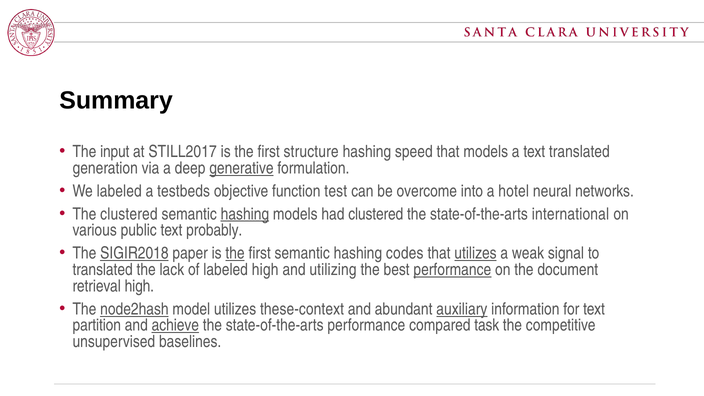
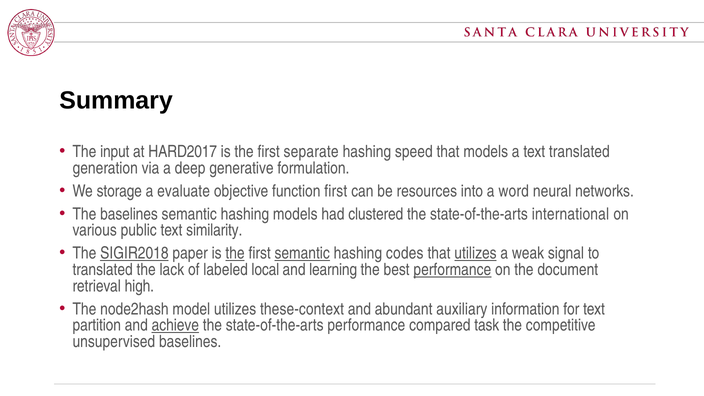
STILL2017: STILL2017 -> HARD2017
structure: structure -> separate
generative underline: present -> none
We labeled: labeled -> storage
testbeds: testbeds -> evaluate
function test: test -> first
overcome: overcome -> resources
hotel: hotel -> word
The clustered: clustered -> baselines
hashing at (245, 214) underline: present -> none
probably: probably -> similarity
semantic at (302, 253) underline: none -> present
labeled high: high -> local
utilizing: utilizing -> learning
node2hash underline: present -> none
auxiliary underline: present -> none
